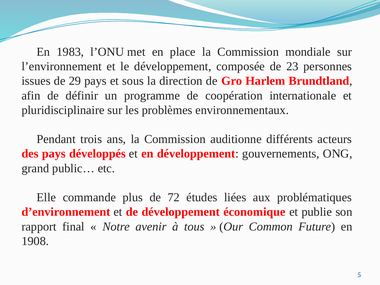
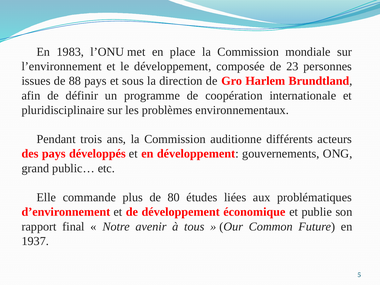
29: 29 -> 88
72: 72 -> 80
1908: 1908 -> 1937
